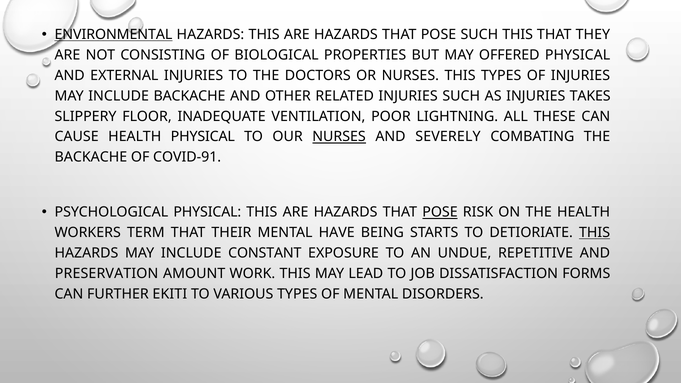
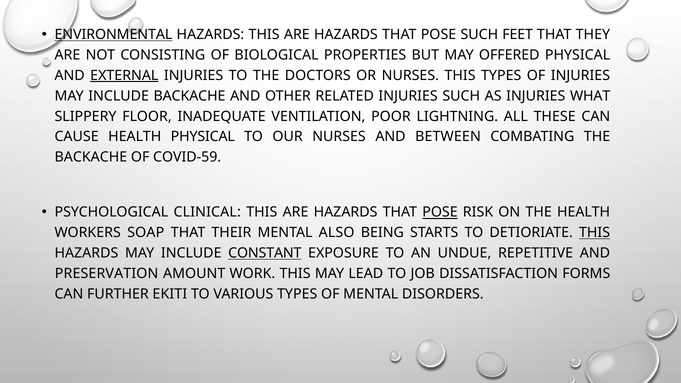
SUCH THIS: THIS -> FEET
EXTERNAL underline: none -> present
TAKES: TAKES -> WHAT
NURSES at (339, 137) underline: present -> none
SEVERELY: SEVERELY -> BETWEEN
COVID-91: COVID-91 -> COVID-59
PSYCHOLOGICAL PHYSICAL: PHYSICAL -> CLINICAL
TERM: TERM -> SOAP
HAVE: HAVE -> ALSO
CONSTANT underline: none -> present
